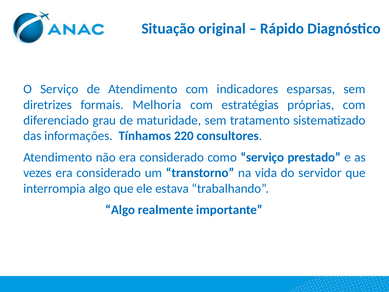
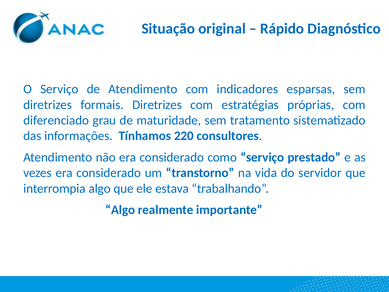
formais Melhoria: Melhoria -> Diretrizes
